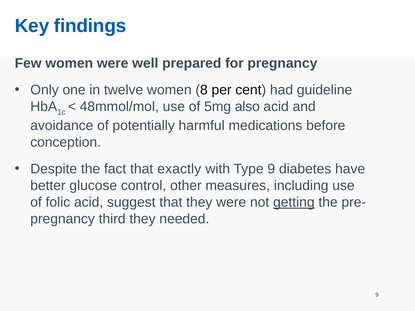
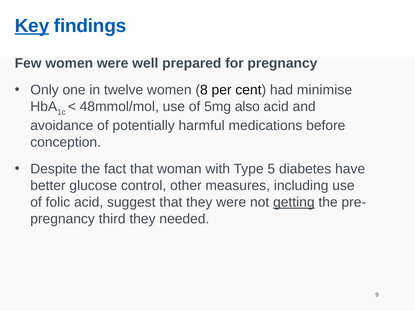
Key underline: none -> present
guideline: guideline -> minimise
exactly: exactly -> woman
Type 9: 9 -> 5
